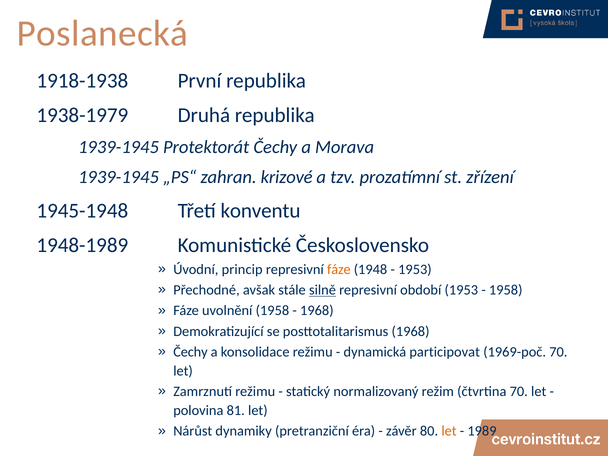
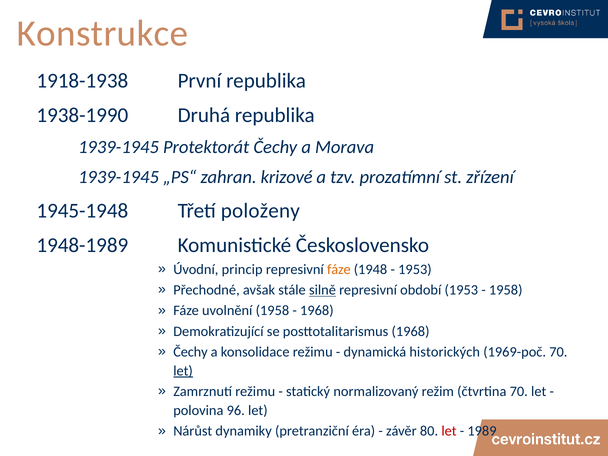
Poslanecká: Poslanecká -> Konstrukce
1938-1979: 1938-1979 -> 1938-1990
konventu: konventu -> položeny
participovat: participovat -> historických
let at (183, 371) underline: none -> present
81: 81 -> 96
let at (449, 431) colour: orange -> red
